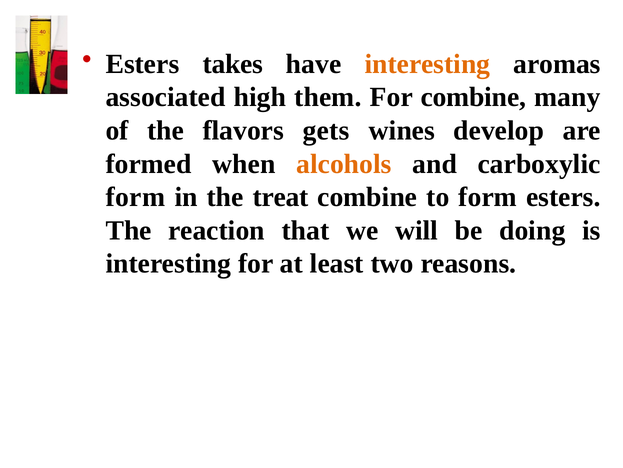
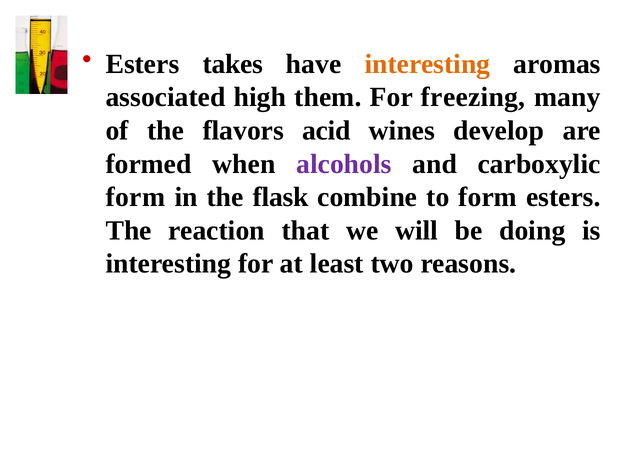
For combine: combine -> freezing
gets: gets -> acid
alcohols colour: orange -> purple
treat: treat -> flask
